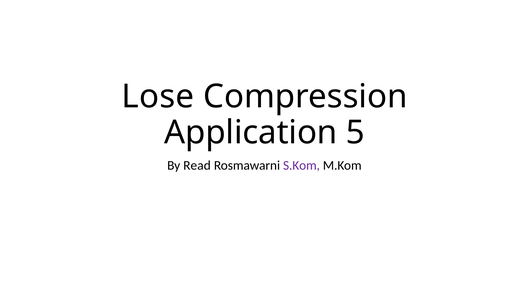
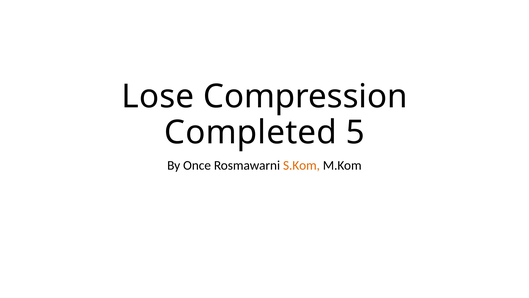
Application: Application -> Completed
Read: Read -> Once
S.Kom colour: purple -> orange
